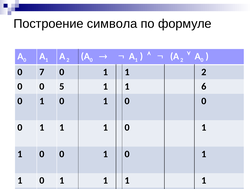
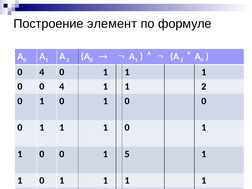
символа: символа -> элемент
7 at (42, 72): 7 -> 4
2 at (204, 72): 2 -> 1
0 0 5: 5 -> 4
1 6: 6 -> 2
0 0 1 0: 0 -> 5
